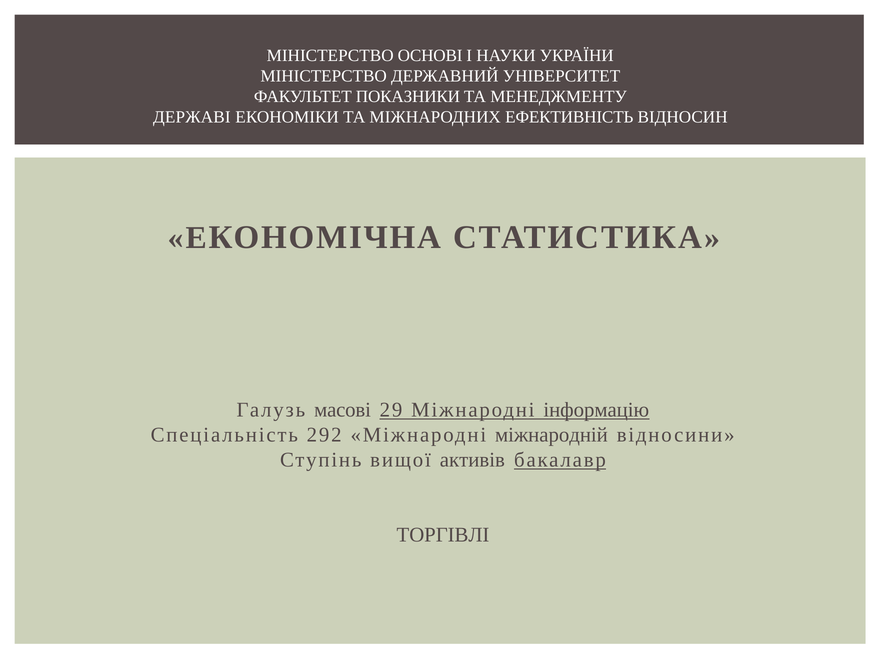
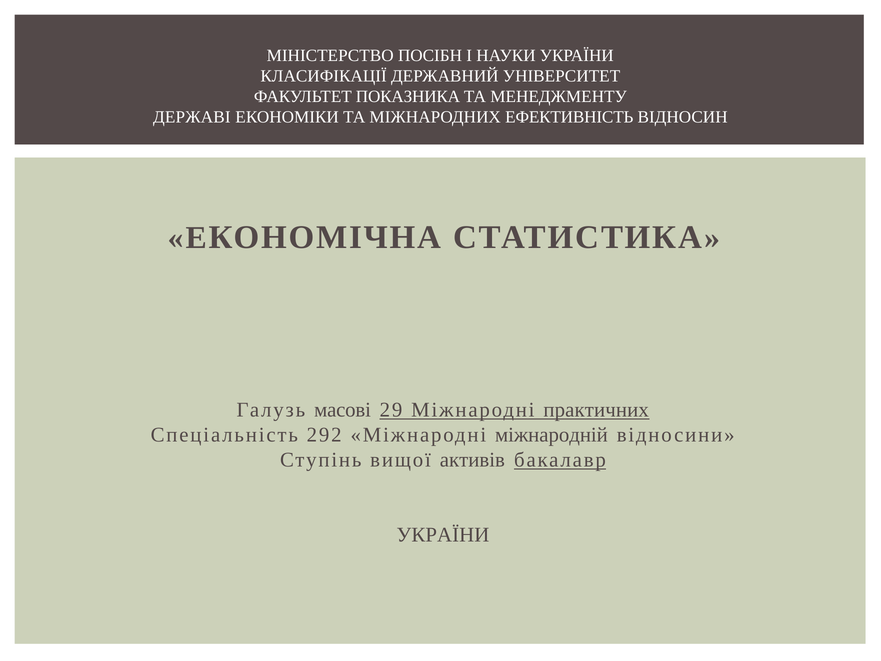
ОСНОВІ: ОСНОВІ -> ПОСІБН
МІНІСТЕРСТВО at (324, 76): МІНІСТЕРСТВО -> КЛАСИФІКАЦІЇ
ПОКАЗНИКИ: ПОКАЗНИКИ -> ПОКАЗНИКА
інформацію: інформацію -> практичних
ТОРГІВЛІ at (443, 534): ТОРГІВЛІ -> УКРАЇНИ
